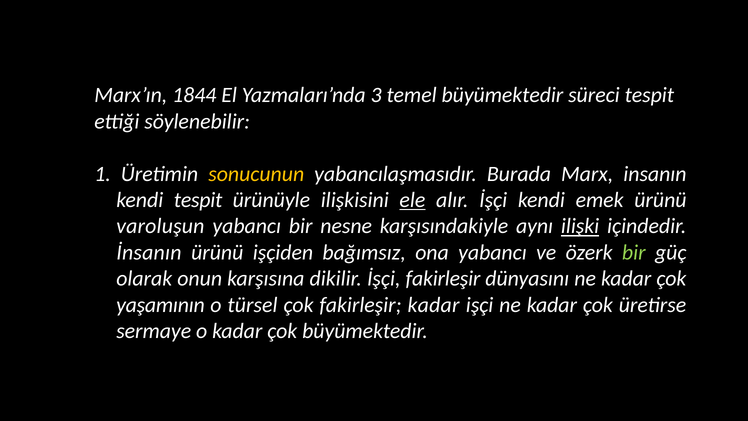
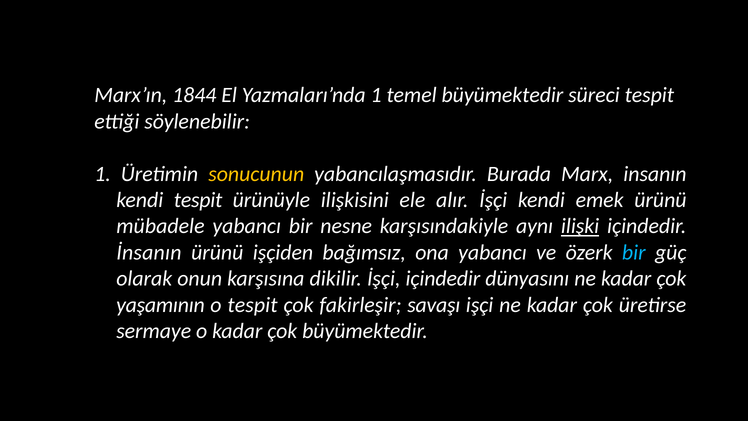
Yazmaları’nda 3: 3 -> 1
ele underline: present -> none
varoluşun: varoluşun -> mübadele
bir at (634, 252) colour: light green -> light blue
İşçi fakirleşir: fakirleşir -> içindedir
o türsel: türsel -> tespit
fakirleşir kadar: kadar -> savaşı
